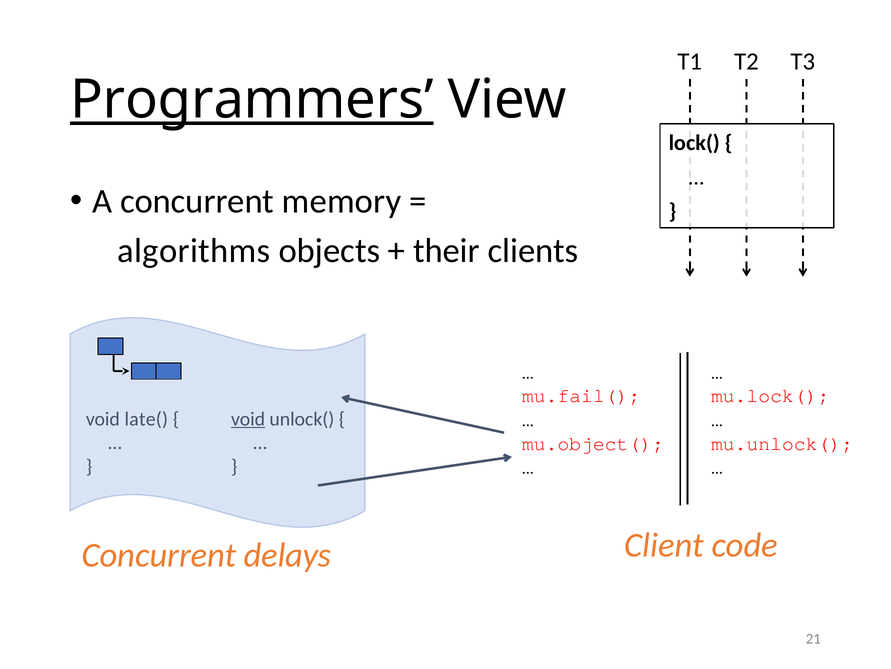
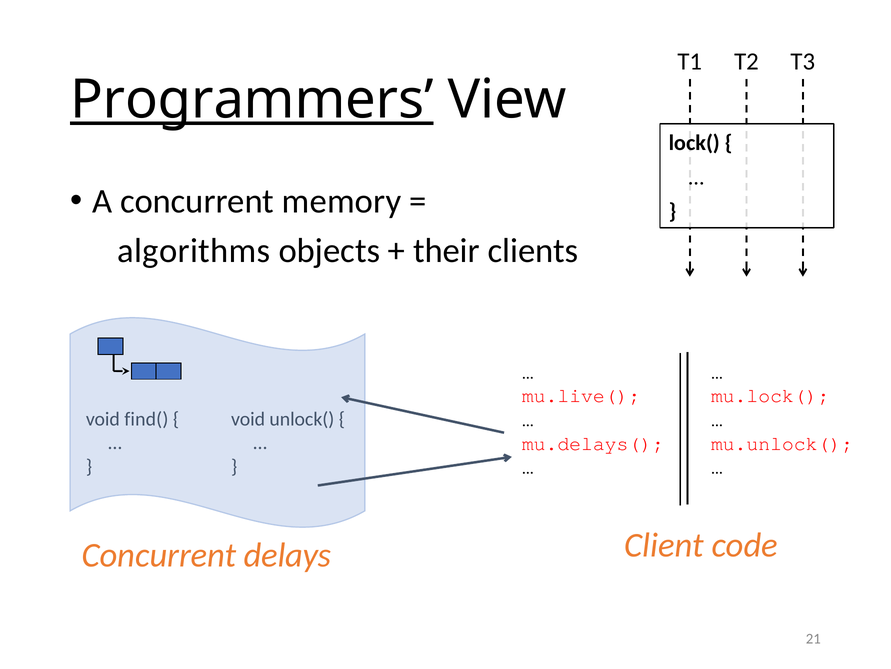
mu.fail(: mu.fail( -> mu.live(
late(: late( -> find(
void at (248, 419) underline: present -> none
mu.object(: mu.object( -> mu.delays(
